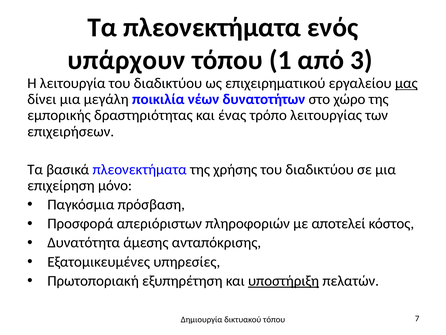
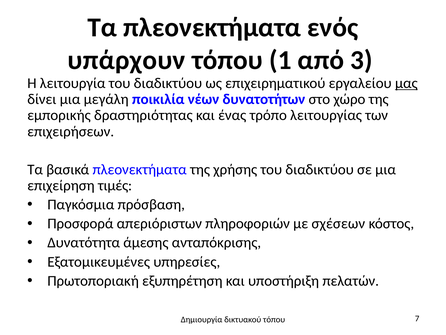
μόνο: μόνο -> τιμές
αποτελεί: αποτελεί -> σχέσεων
υποστήριξη underline: present -> none
